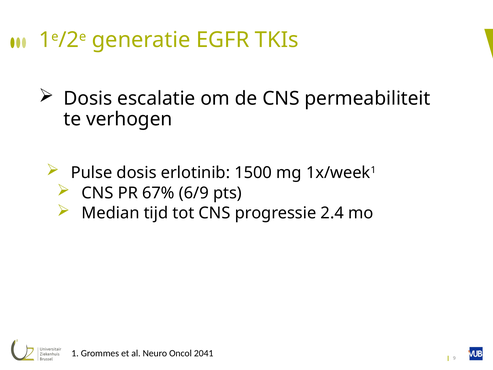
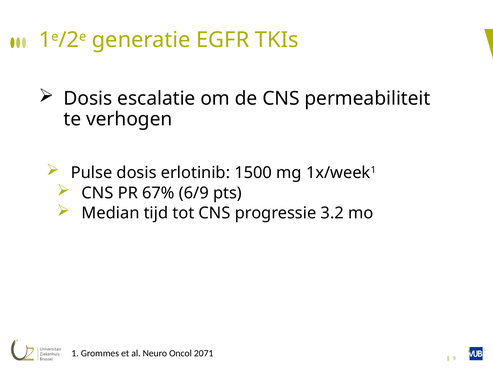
2.4: 2.4 -> 3.2
2041: 2041 -> 2071
